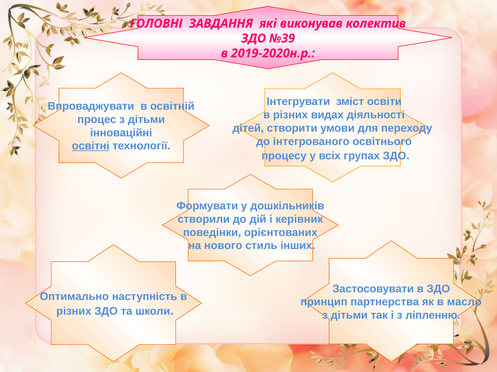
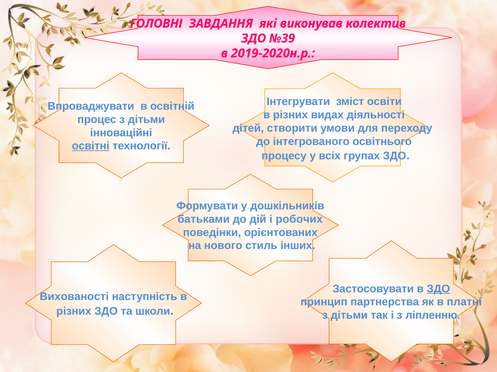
створили: створили -> батьками
керівник: керівник -> робочих
ЗДО at (438, 289) underline: none -> present
Оптимально: Оптимально -> Вихованості
масло: масло -> платні
